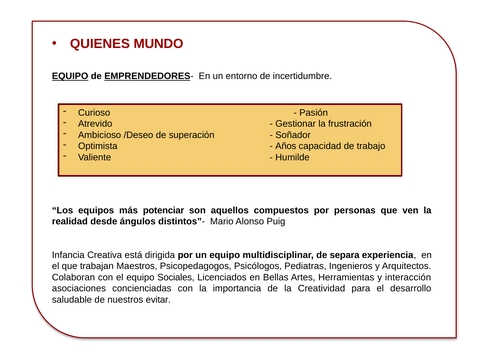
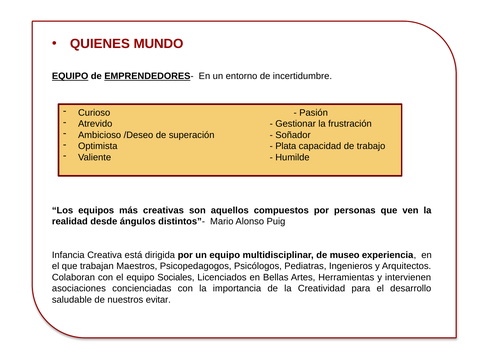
Años: Años -> Plata
potenciar: potenciar -> creativas
separa: separa -> museo
interacción: interacción -> intervienen
